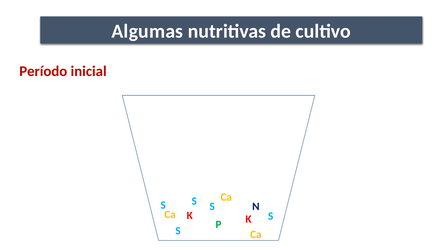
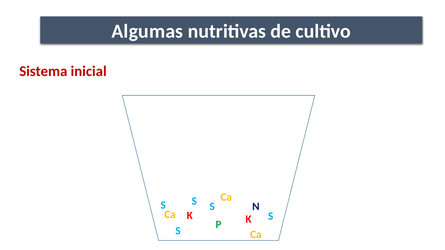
Período: Período -> Sistema
